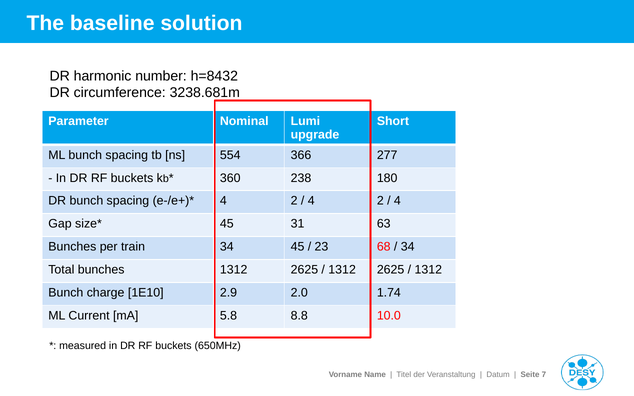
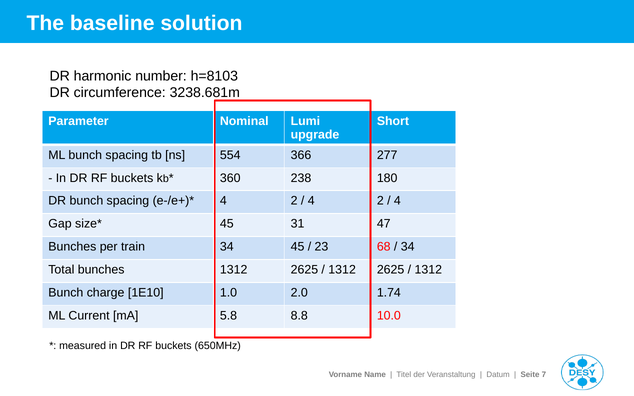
h=8432: h=8432 -> h=8103
63: 63 -> 47
2.9: 2.9 -> 1.0
